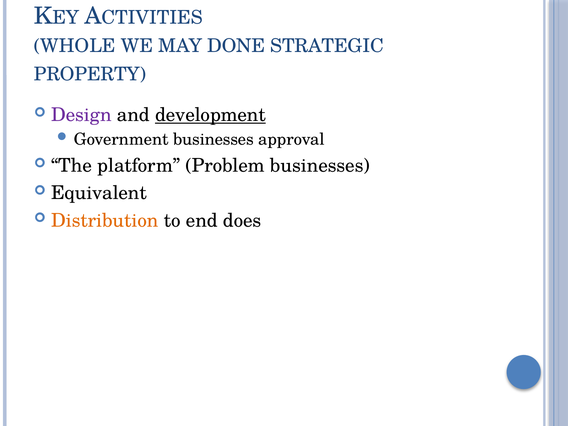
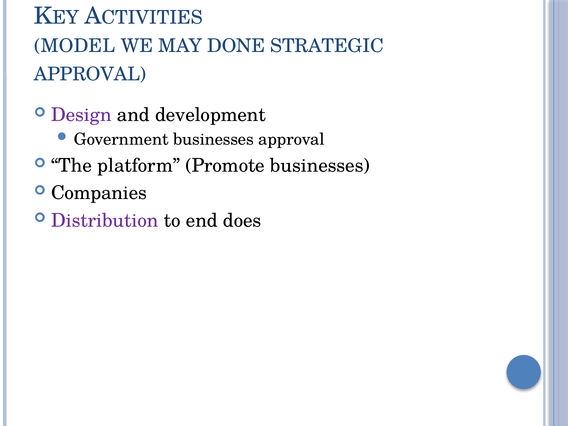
WHOLE: WHOLE -> MODEL
PROPERTY at (90, 74): PROPERTY -> APPROVAL
development underline: present -> none
Problem: Problem -> Promote
Equivalent: Equivalent -> Companies
Distribution colour: orange -> purple
